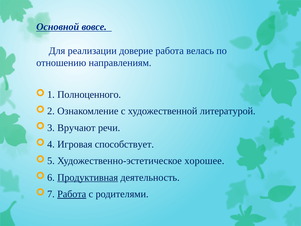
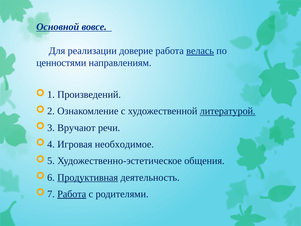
велась underline: none -> present
отношению: отношению -> ценностями
Полноценного: Полноценного -> Произведений
литературой underline: none -> present
способствует: способствует -> необходимое
хорошее: хорошее -> общения
